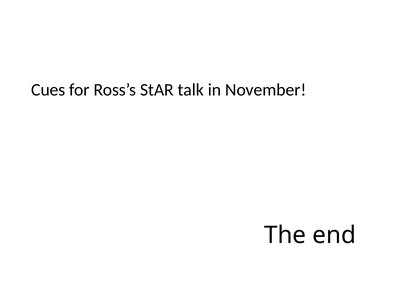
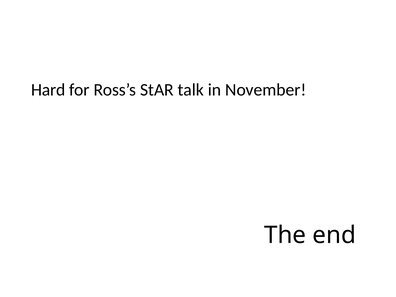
Cues: Cues -> Hard
